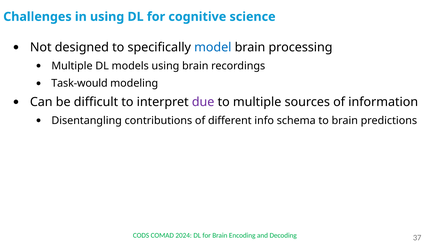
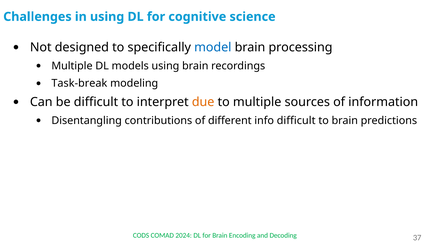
Task-would: Task-would -> Task-break
due colour: purple -> orange
info schema: schema -> difficult
